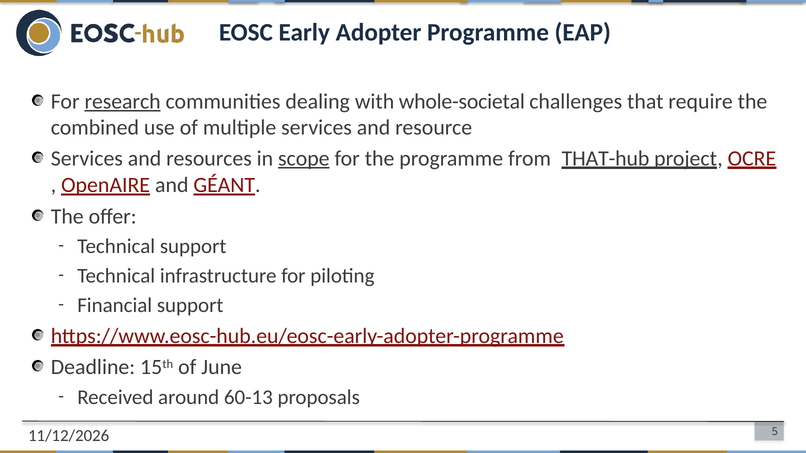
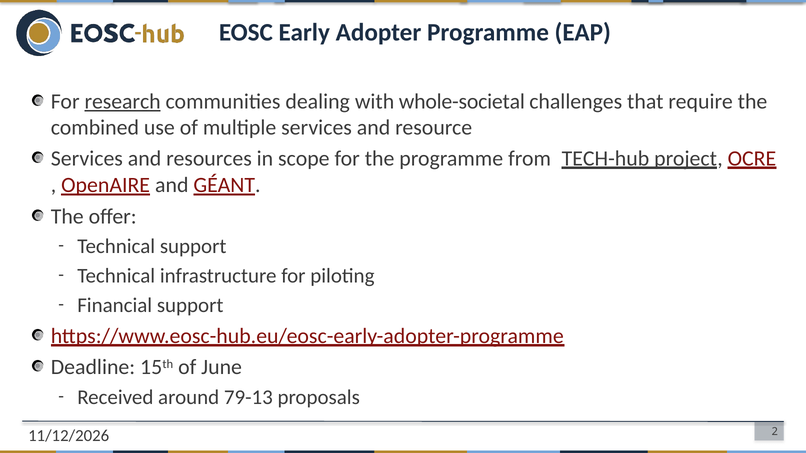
scope underline: present -> none
THAT-hub: THAT-hub -> TECH-hub
60-13: 60-13 -> 79-13
5: 5 -> 2
